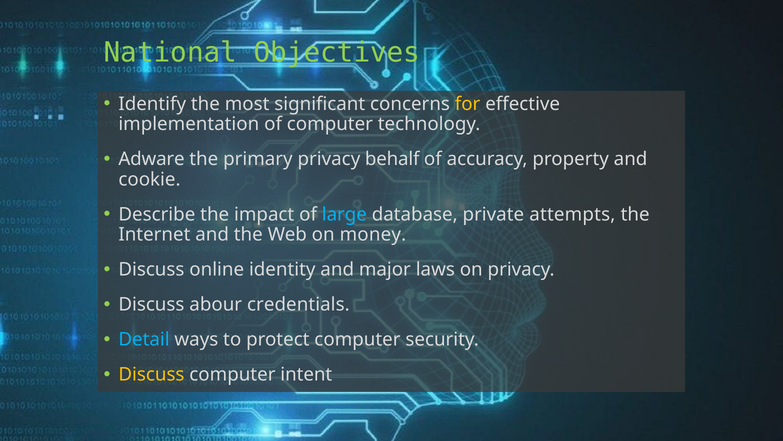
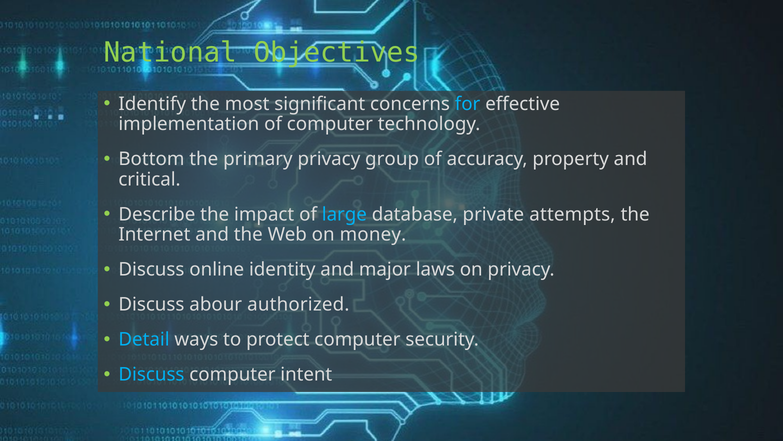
for colour: yellow -> light blue
Adware: Adware -> Bottom
behalf: behalf -> group
cookie: cookie -> critical
credentials: credentials -> authorized
Discuss at (151, 374) colour: yellow -> light blue
